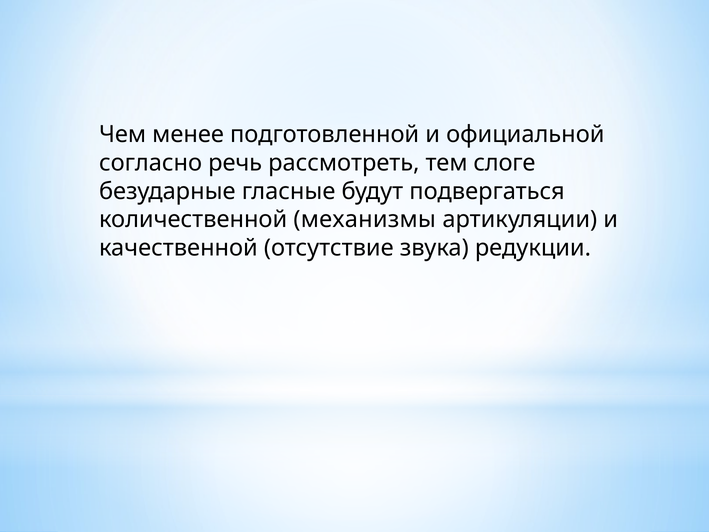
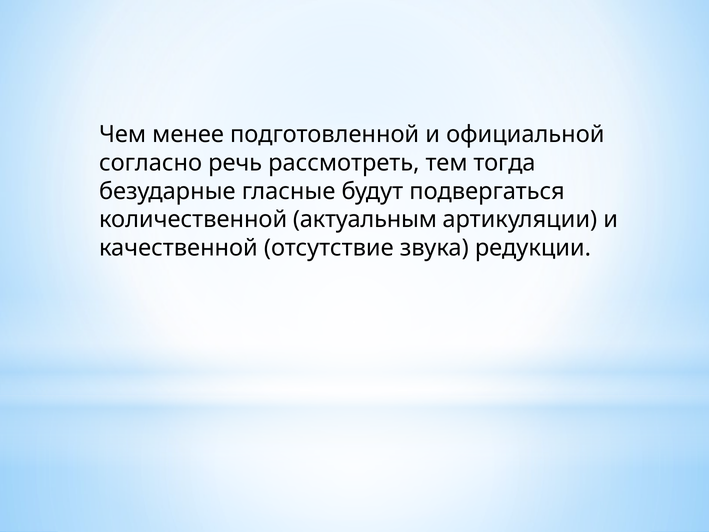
слоге: слоге -> тогда
механизмы: механизмы -> актуальным
